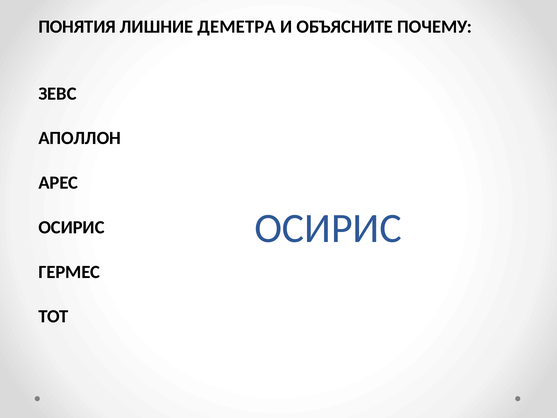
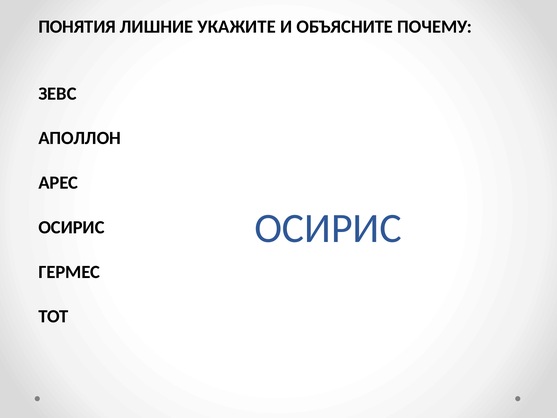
ДЕМЕТРА: ДЕМЕТРА -> УКАЖИТЕ
